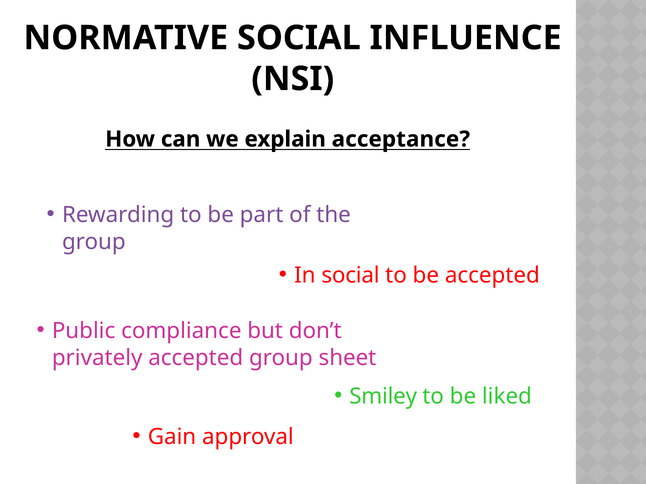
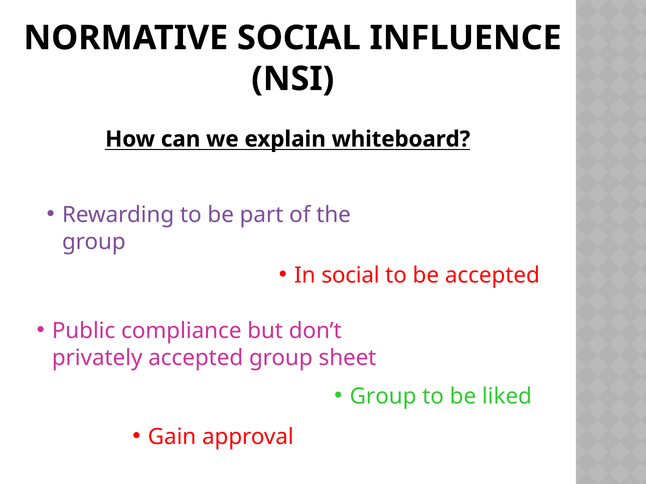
acceptance: acceptance -> whiteboard
Smiley at (383, 397): Smiley -> Group
